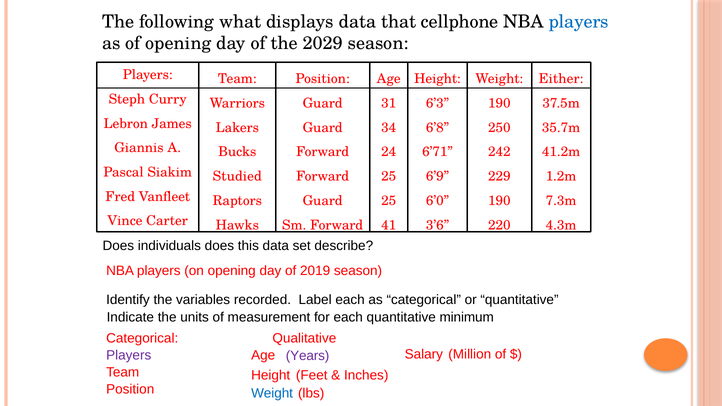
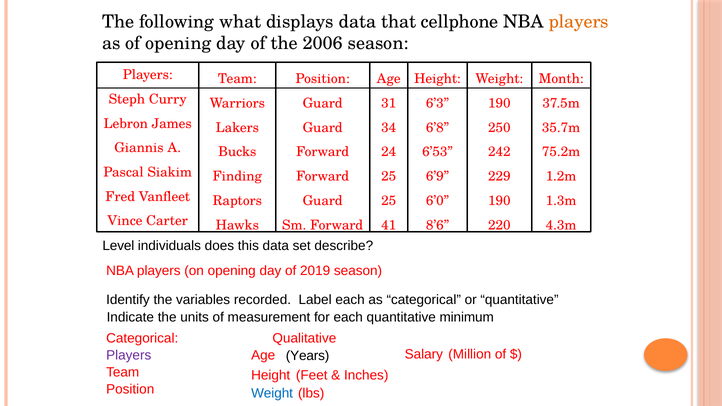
players at (579, 22) colour: blue -> orange
2029: 2029 -> 2006
Either: Either -> Month
6’71: 6’71 -> 6’53
41.2m: 41.2m -> 75.2m
Studied: Studied -> Finding
7.3m: 7.3m -> 1.3m
3’6: 3’6 -> 8’6
Does at (118, 246): Does -> Level
Years colour: purple -> black
